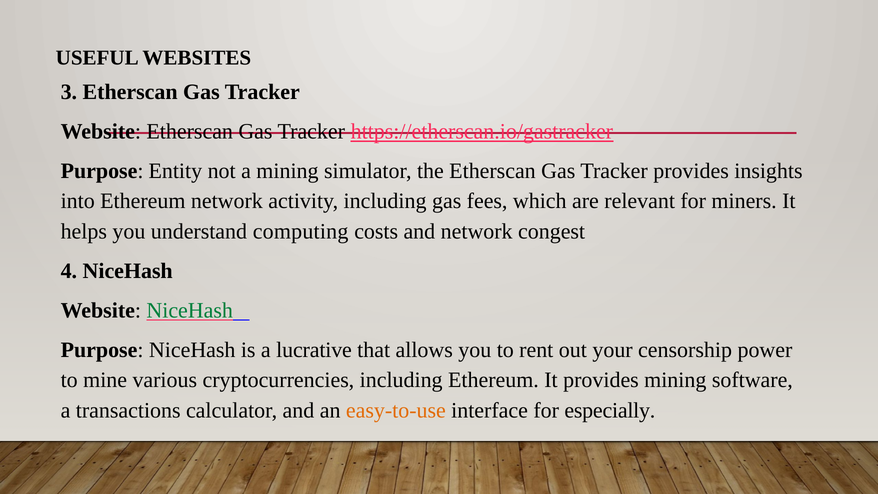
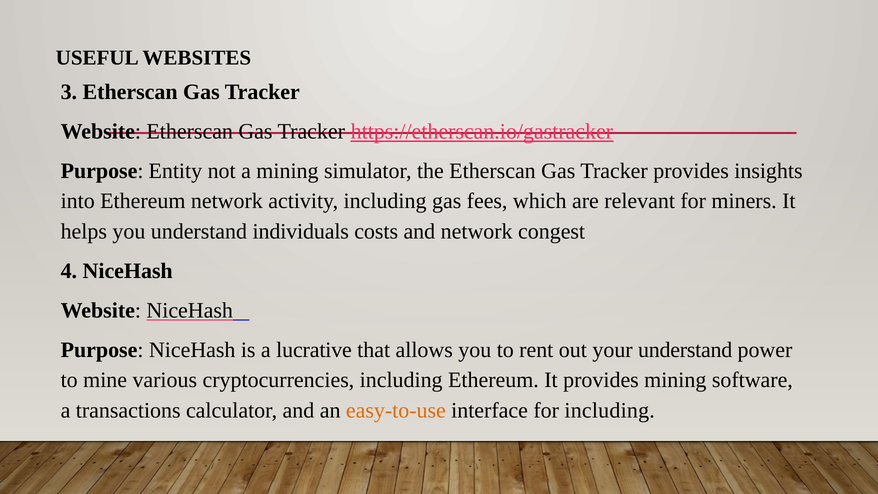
computing: computing -> individuals
NiceHash at (190, 310) colour: green -> black
your censorship: censorship -> understand
for especially: especially -> including
